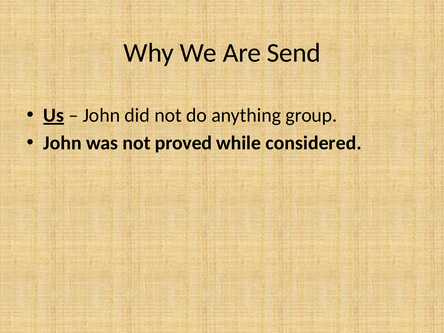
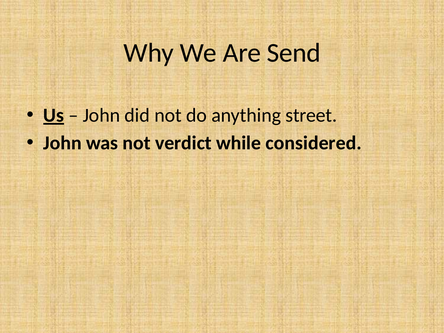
group: group -> street
proved: proved -> verdict
